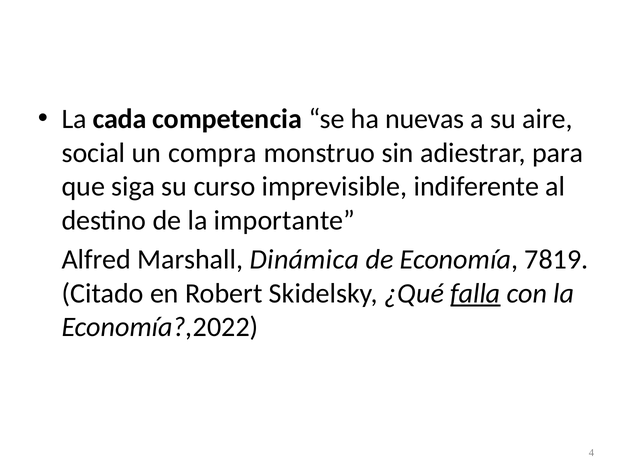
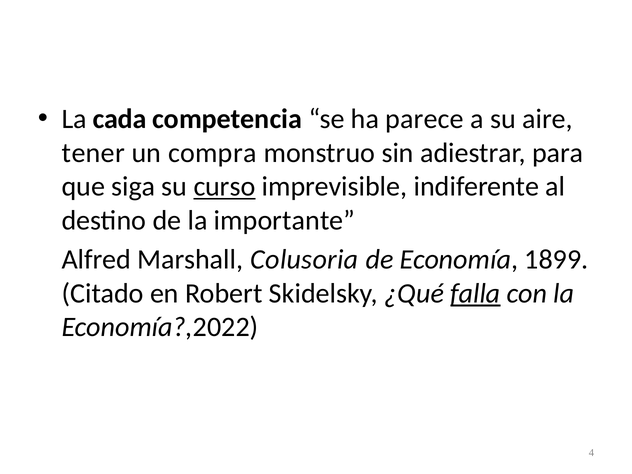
nuevas: nuevas -> parece
social: social -> tener
curso underline: none -> present
Dinámica: Dinámica -> Colusoria
7819: 7819 -> 1899
